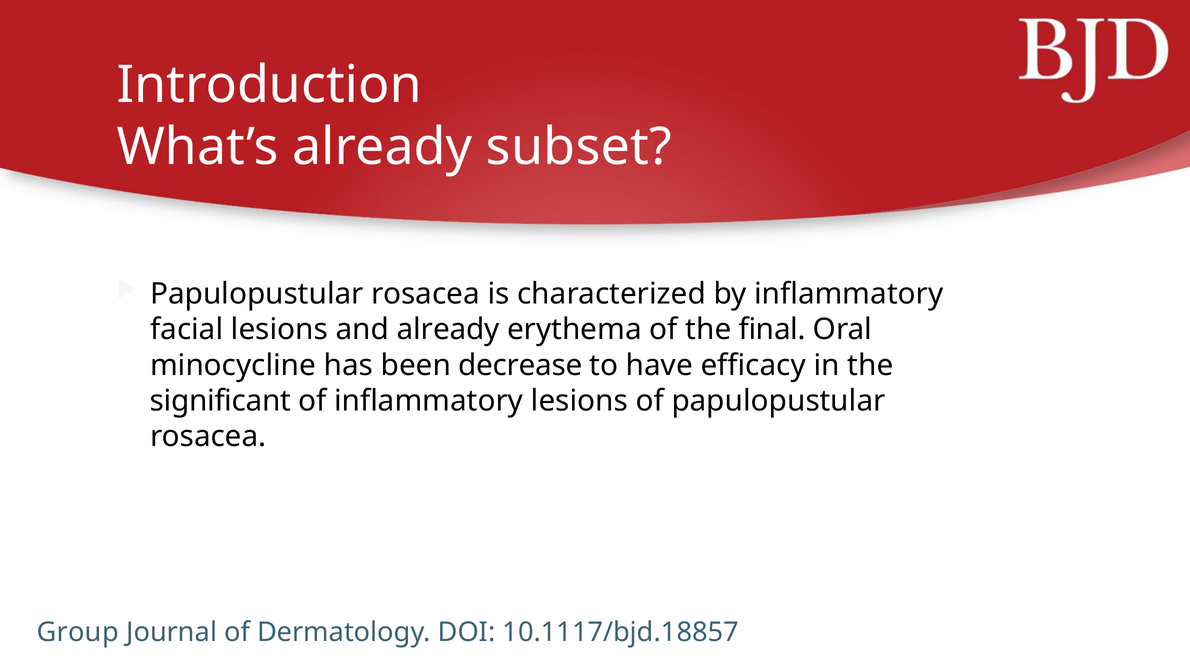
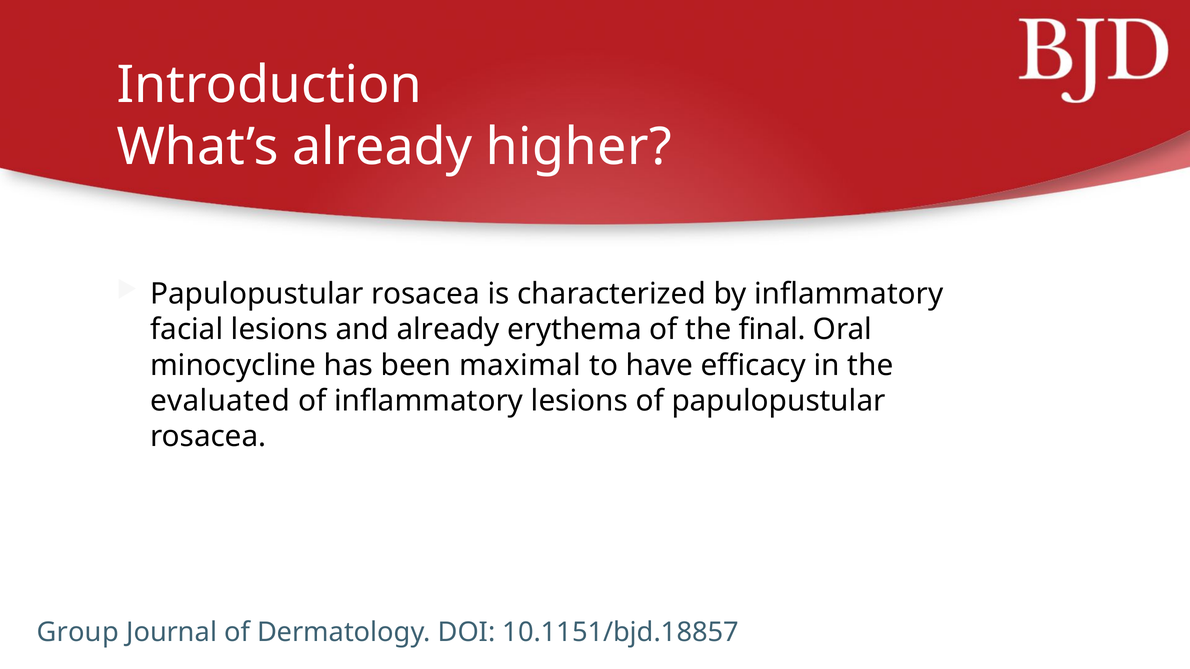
subset: subset -> higher
decrease: decrease -> maximal
significant: significant -> evaluated
10.1117/bjd.18857: 10.1117/bjd.18857 -> 10.1151/bjd.18857
